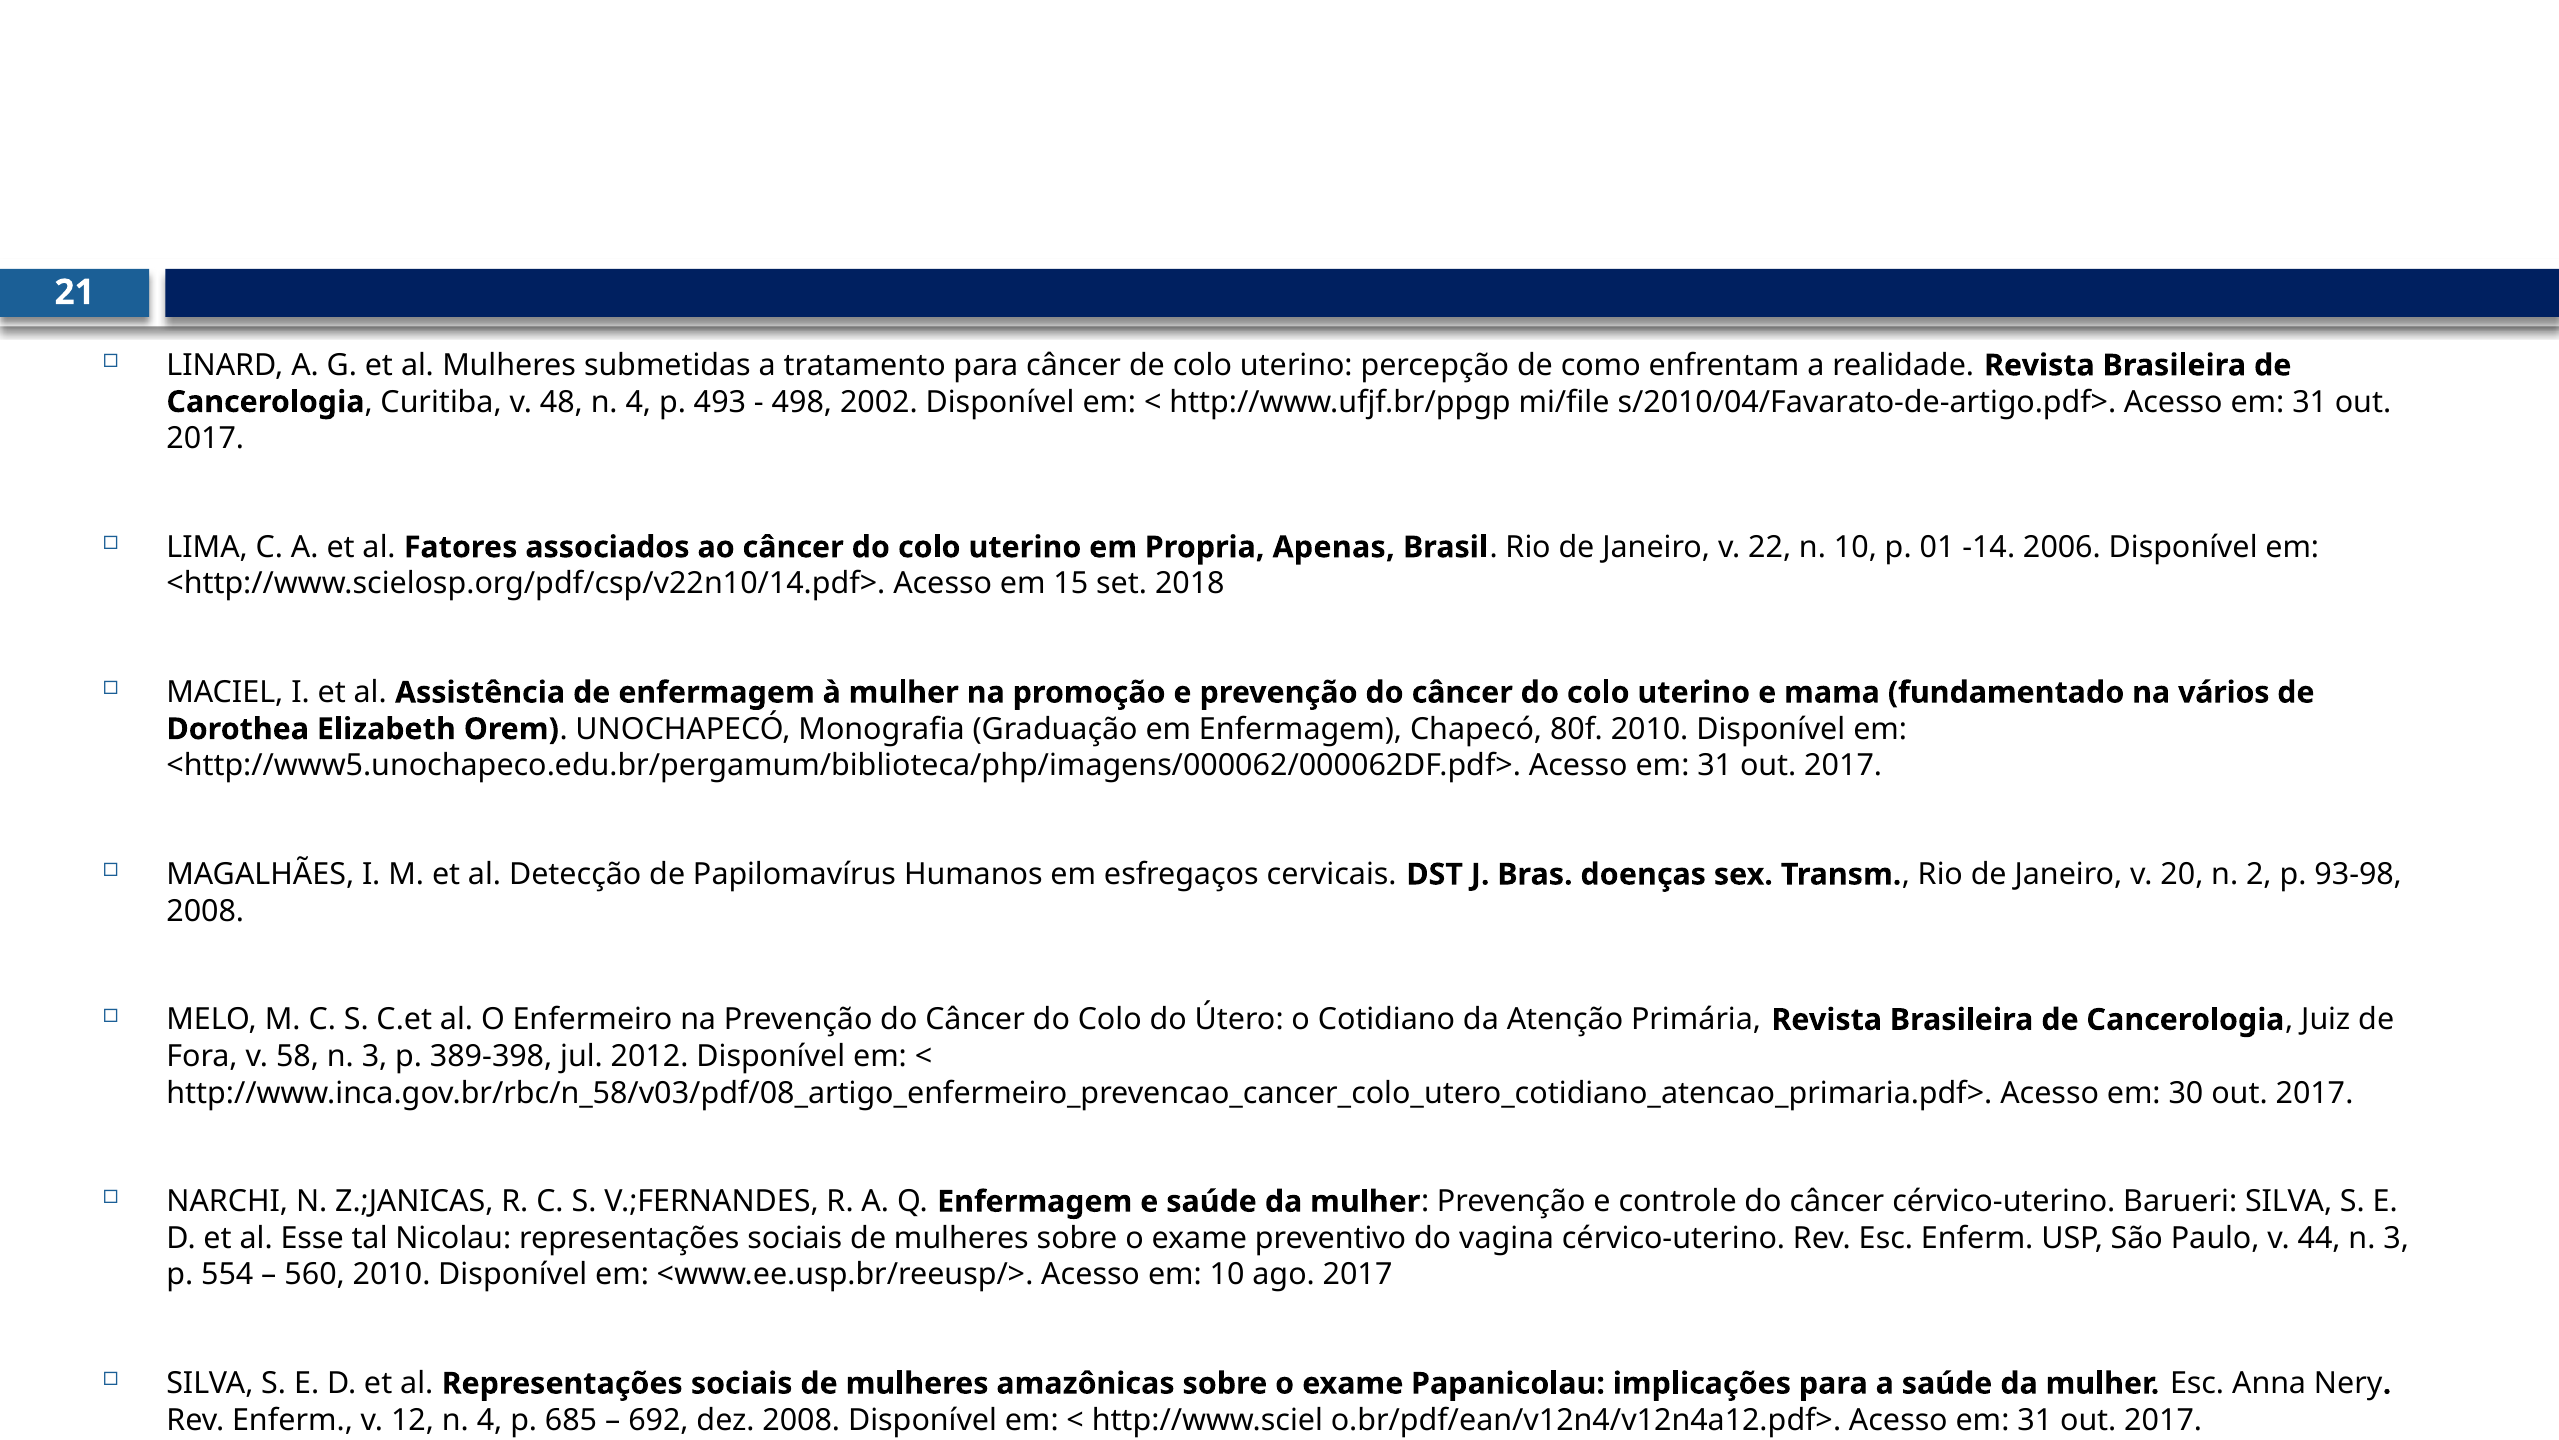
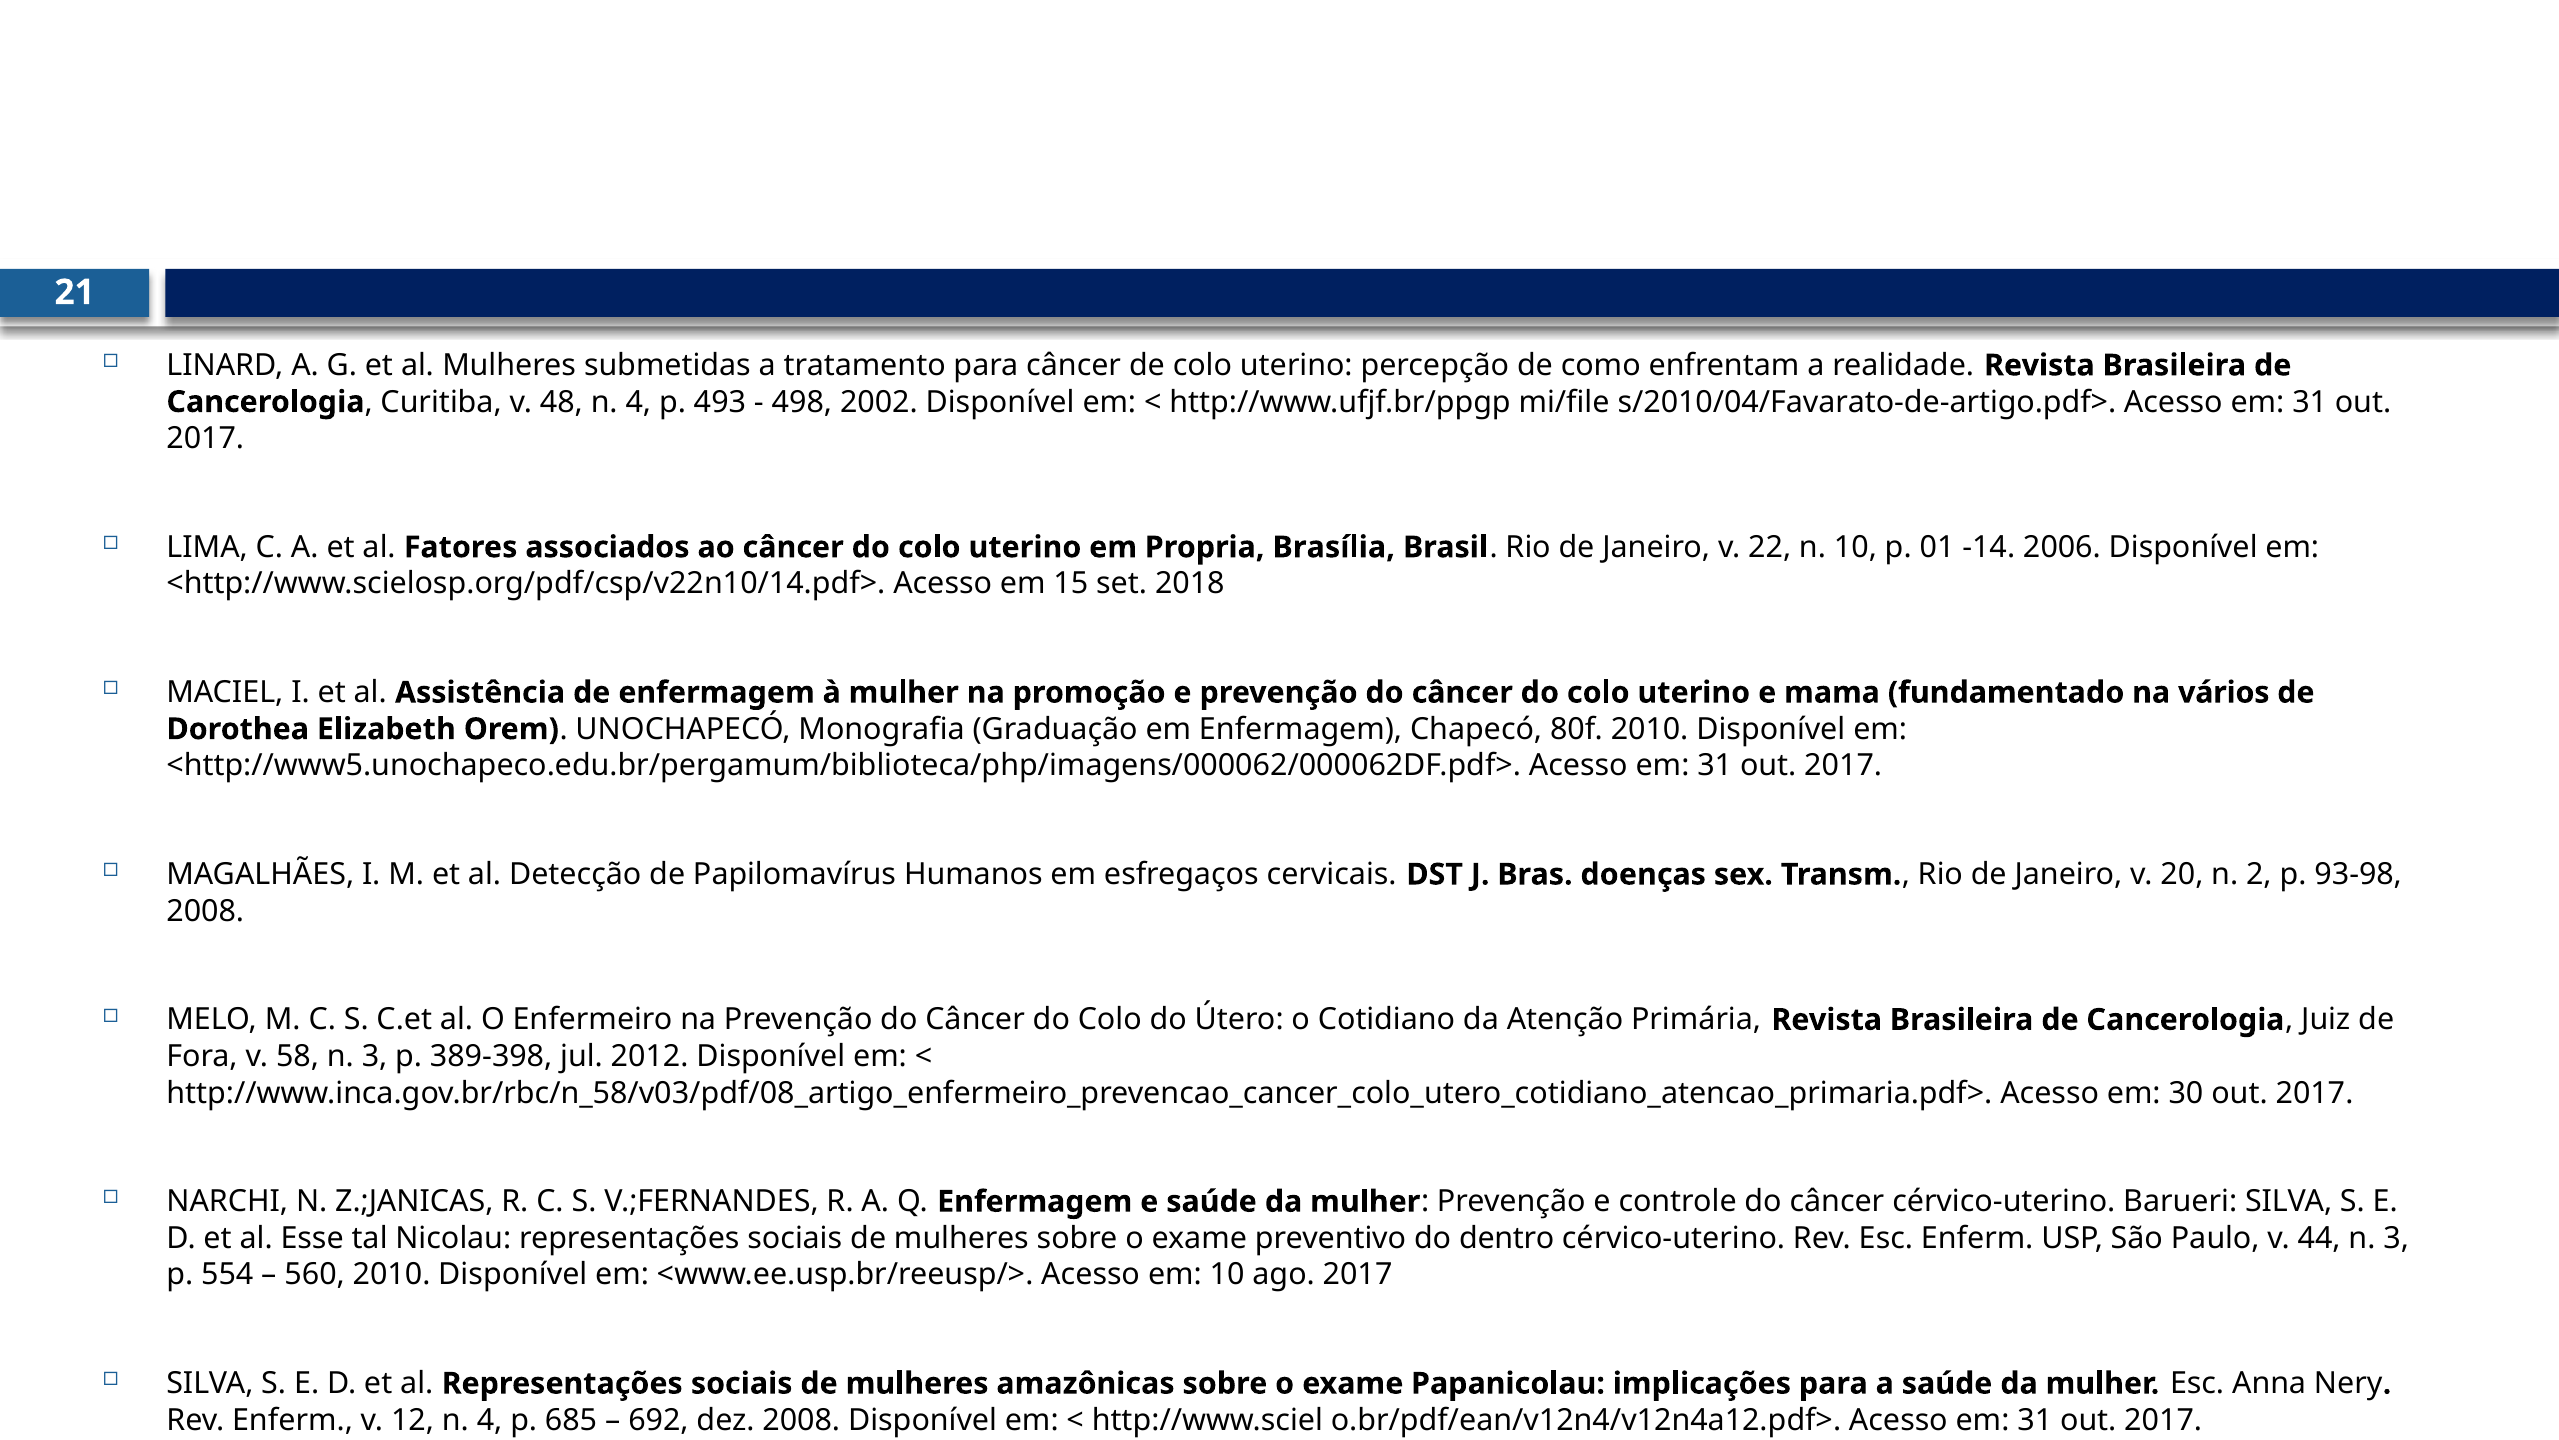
Apenas: Apenas -> Brasília
vagina: vagina -> dentro
